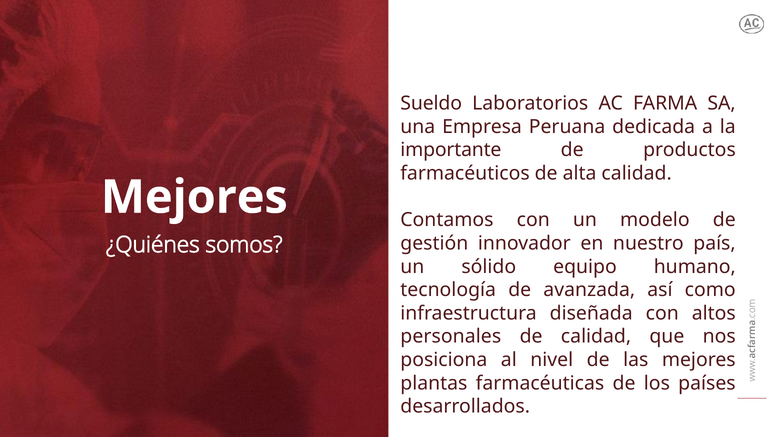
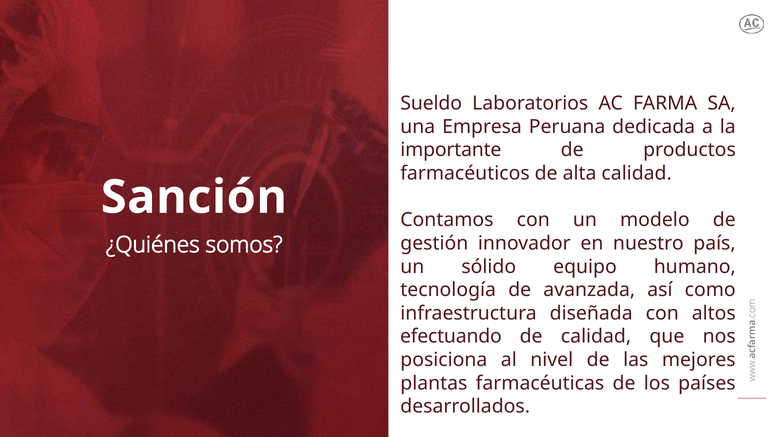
Mejores at (194, 197): Mejores -> Sanción
personales: personales -> efectuando
